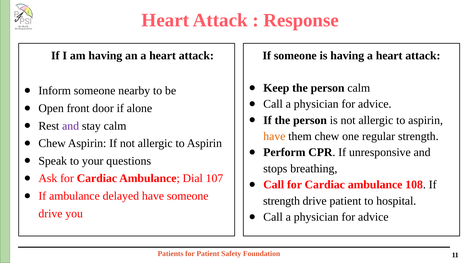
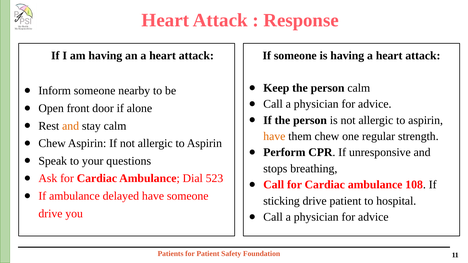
and at (71, 126) colour: purple -> orange
107: 107 -> 523
strength at (282, 201): strength -> sticking
